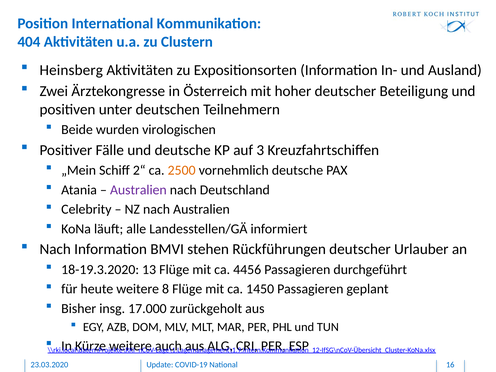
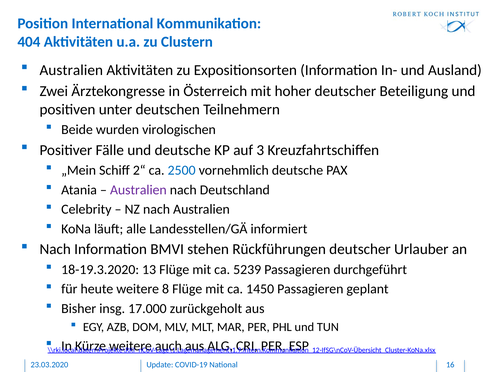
Heinsberg at (71, 70): Heinsberg -> Australien
2500 colour: orange -> blue
4456: 4456 -> 5239
